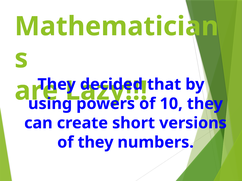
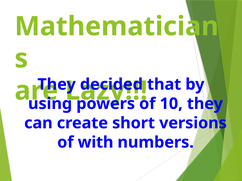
of they: they -> with
